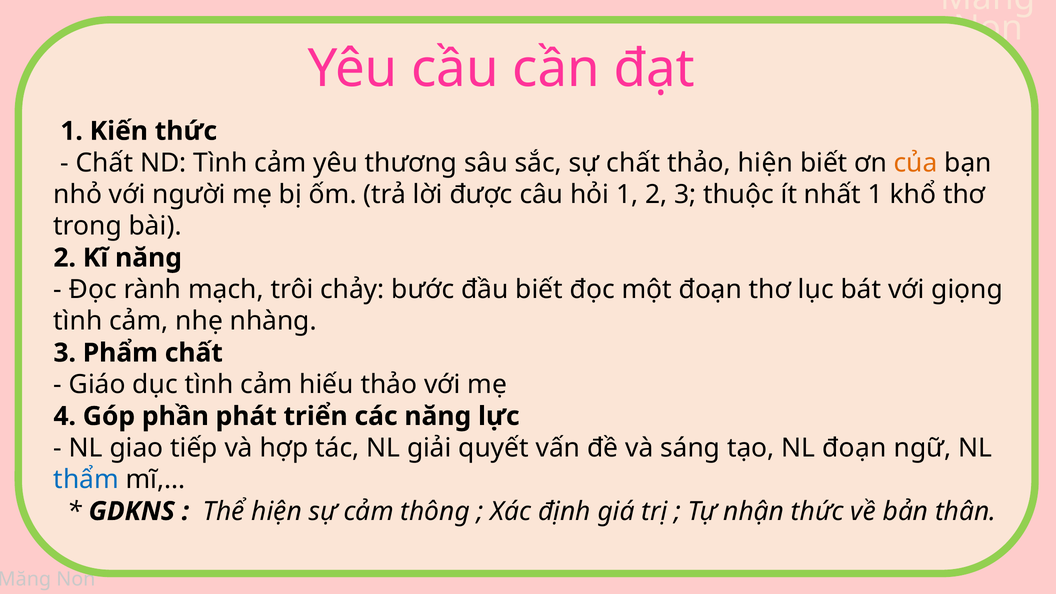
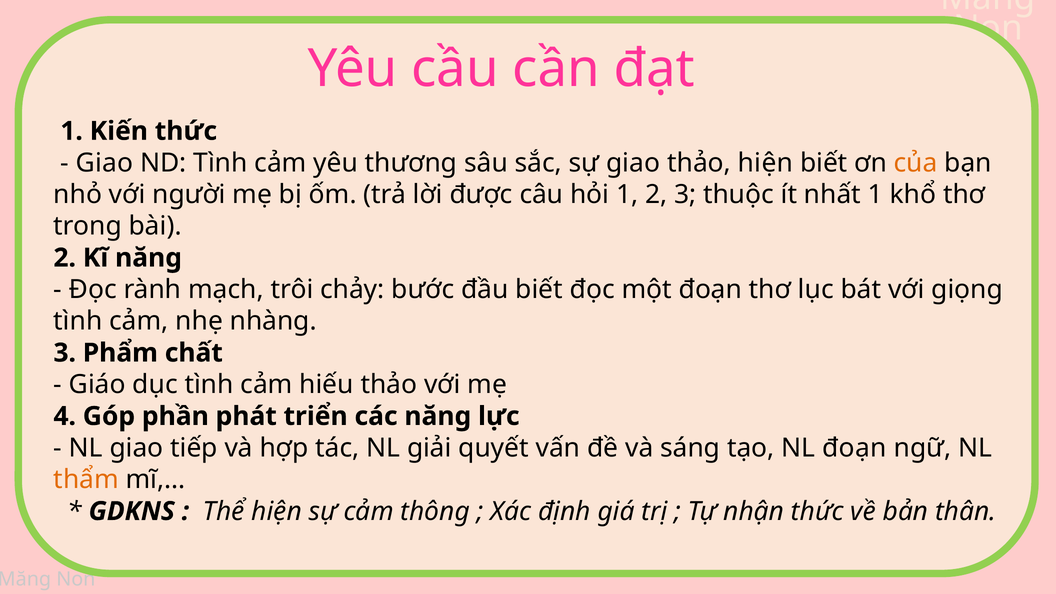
Chất at (104, 163): Chất -> Giao
sự chất: chất -> giao
thẩm colour: blue -> orange
